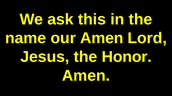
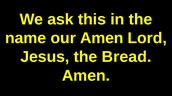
Honor: Honor -> Bread
